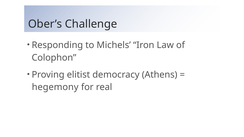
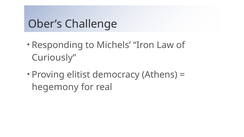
Colophon: Colophon -> Curiously
